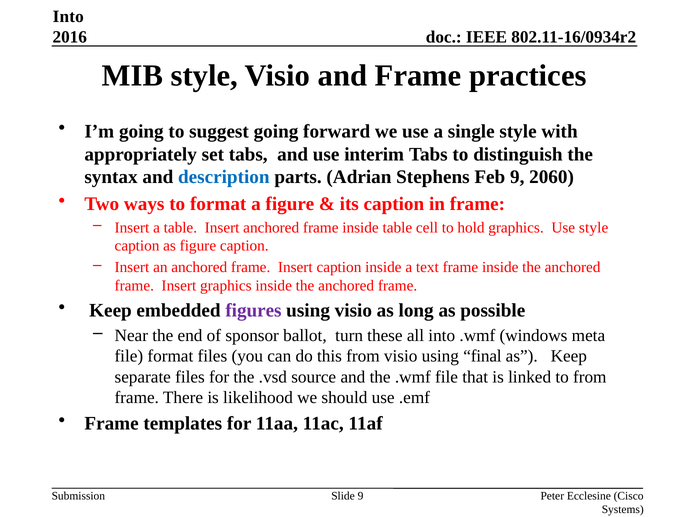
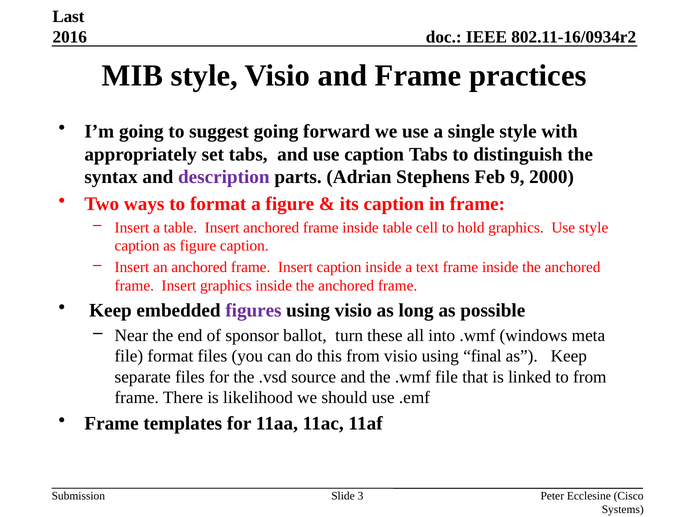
Into at (68, 16): Into -> Last
use interim: interim -> caption
description colour: blue -> purple
2060: 2060 -> 2000
Slide 9: 9 -> 3
